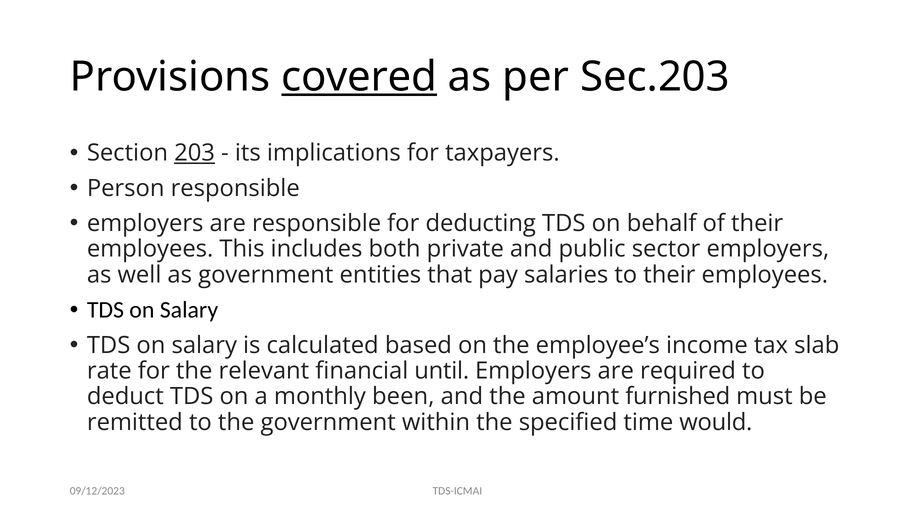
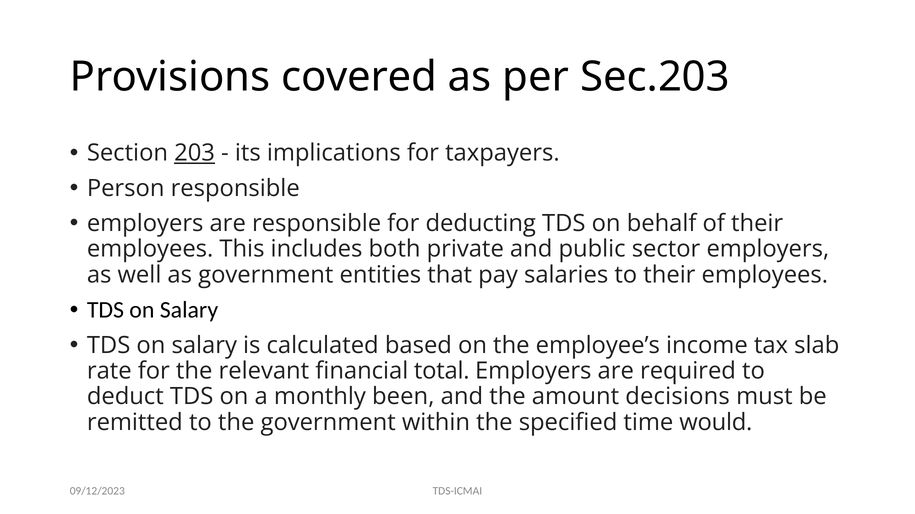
covered underline: present -> none
until: until -> total
furnished: furnished -> decisions
